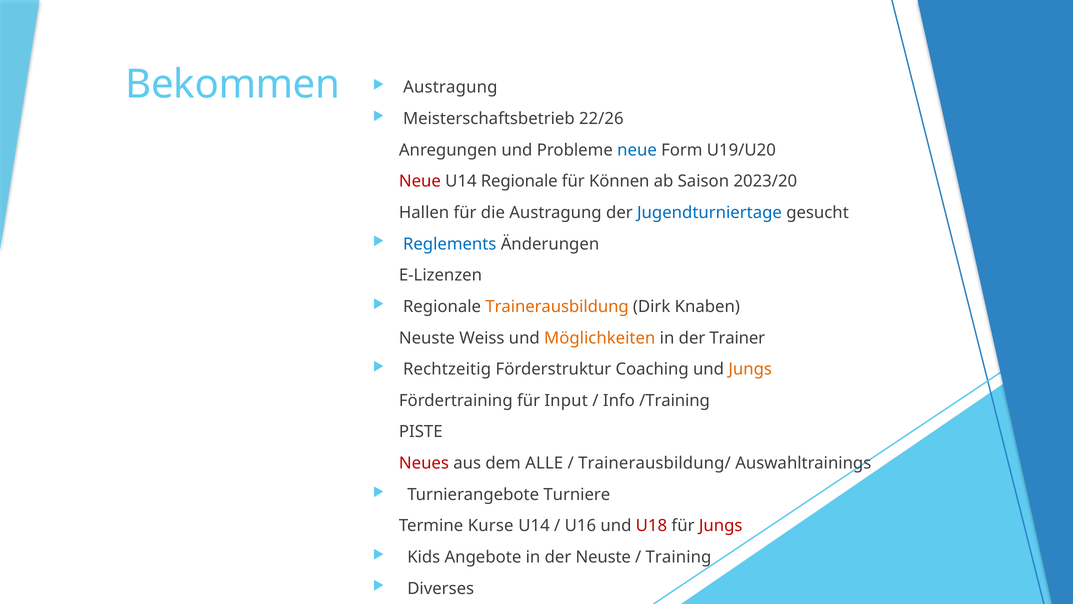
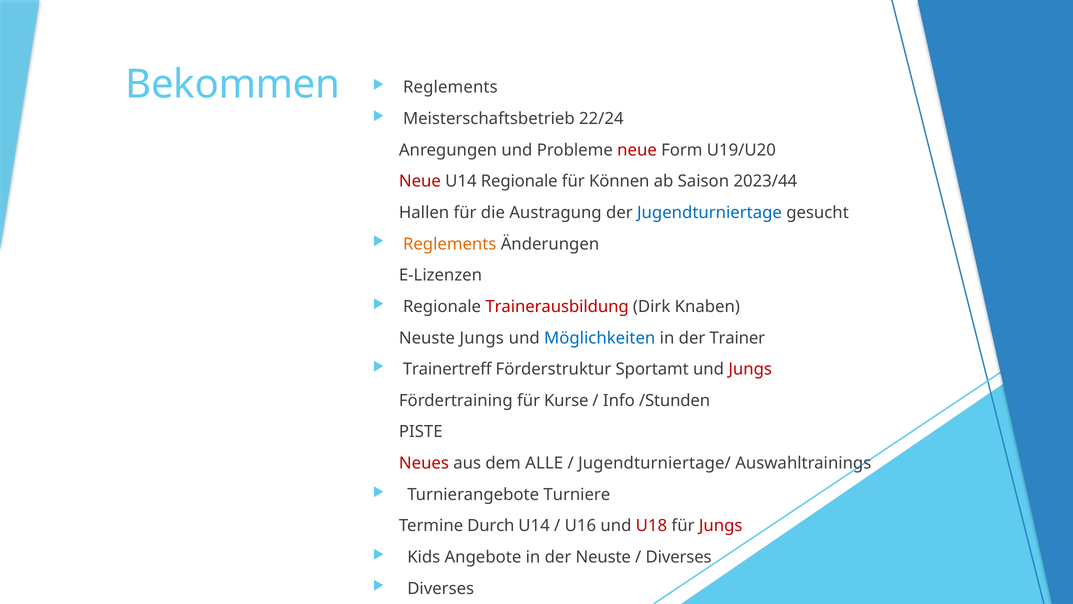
Austragung at (450, 87): Austragung -> Reglements
22/26: 22/26 -> 22/24
neue at (637, 150) colour: blue -> red
2023/20: 2023/20 -> 2023/44
Reglements at (450, 244) colour: blue -> orange
Trainerausbildung colour: orange -> red
Neuste Weiss: Weiss -> Jungs
Möglichkeiten colour: orange -> blue
Rechtzeitig: Rechtzeitig -> Trainertreff
Coaching: Coaching -> Sportamt
Jungs at (750, 369) colour: orange -> red
Input: Input -> Kurse
/Training: /Training -> /Stunden
Trainerausbildung/: Trainerausbildung/ -> Jugendturniertage/
Kurse: Kurse -> Durch
Training at (679, 557): Training -> Diverses
